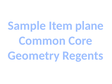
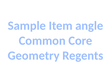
plane: plane -> angle
